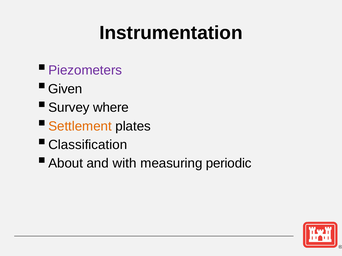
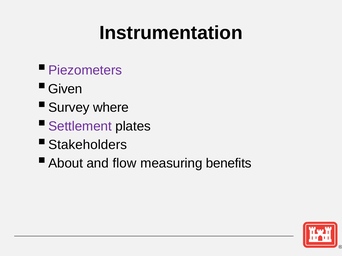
Settlement colour: orange -> purple
Classification: Classification -> Stakeholders
with: with -> flow
periodic: periodic -> benefits
